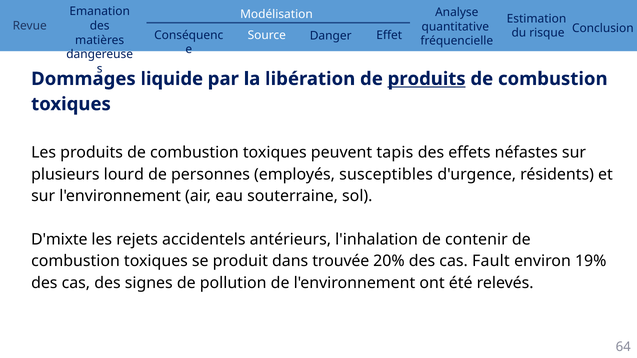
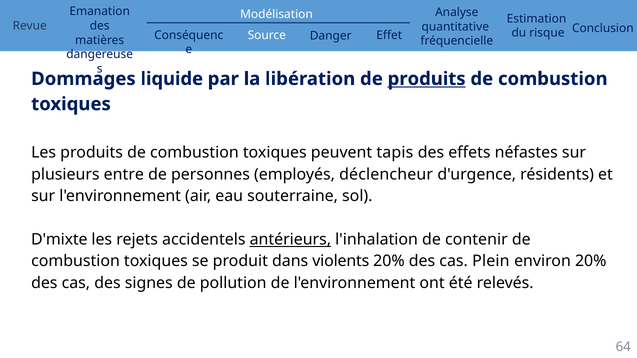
lourd: lourd -> entre
susceptibles: susceptibles -> déclencheur
antérieurs underline: none -> present
trouvée: trouvée -> violents
Fault: Fault -> Plein
environ 19%: 19% -> 20%
